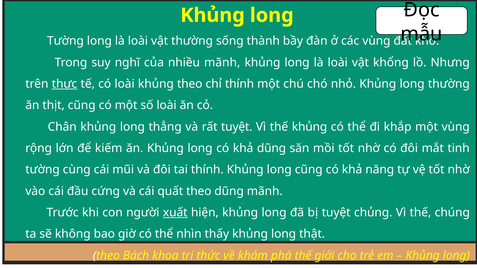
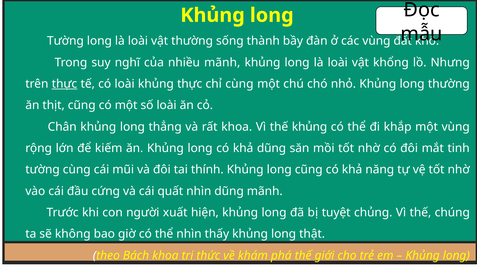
khủng theo: theo -> thực
chỉ thính: thính -> cùng
rất tuyệt: tuyệt -> khoa
quất theo: theo -> nhìn
xuất underline: present -> none
